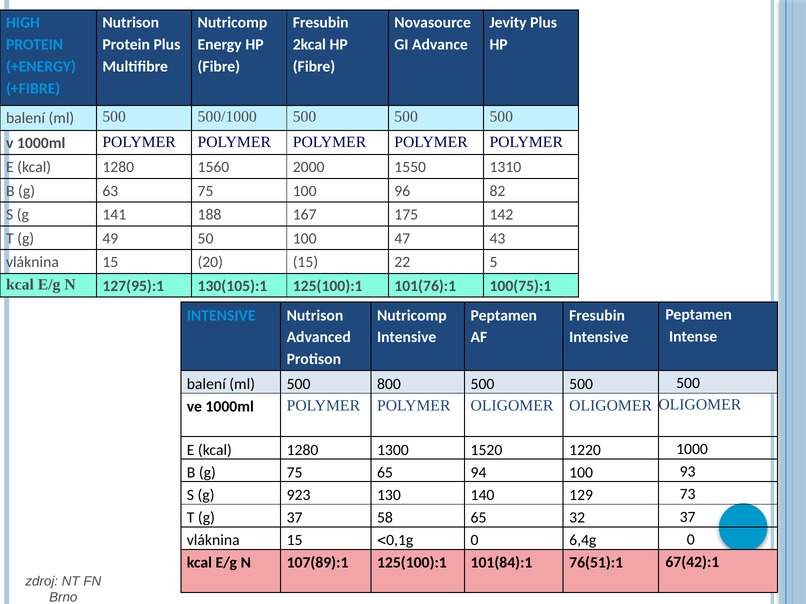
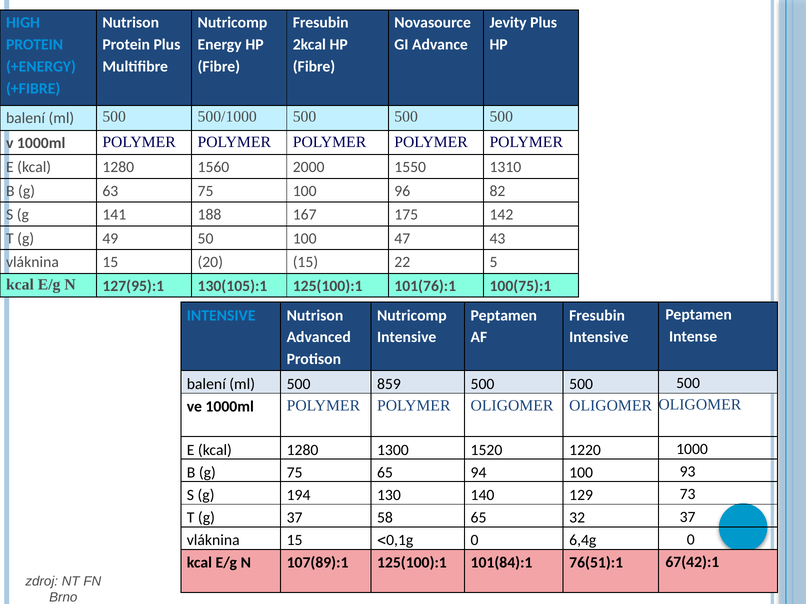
800: 800 -> 859
923: 923 -> 194
